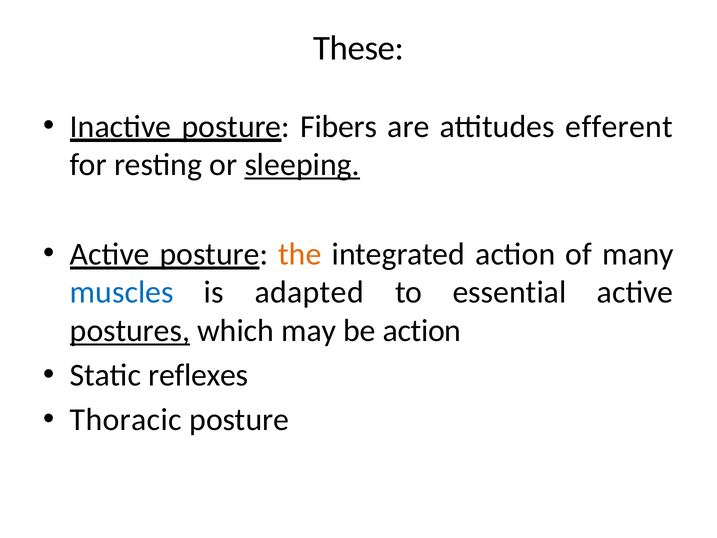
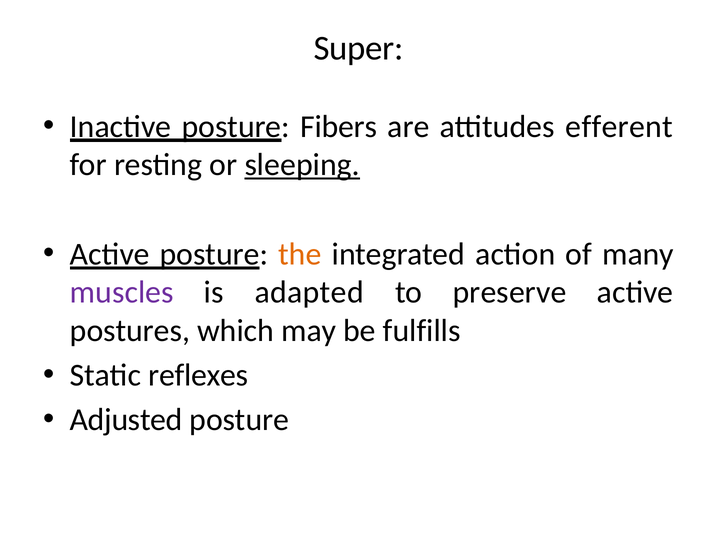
These: These -> Super
muscles colour: blue -> purple
essential: essential -> preserve
postures underline: present -> none
be action: action -> fulfills
Thoracic: Thoracic -> Adjusted
